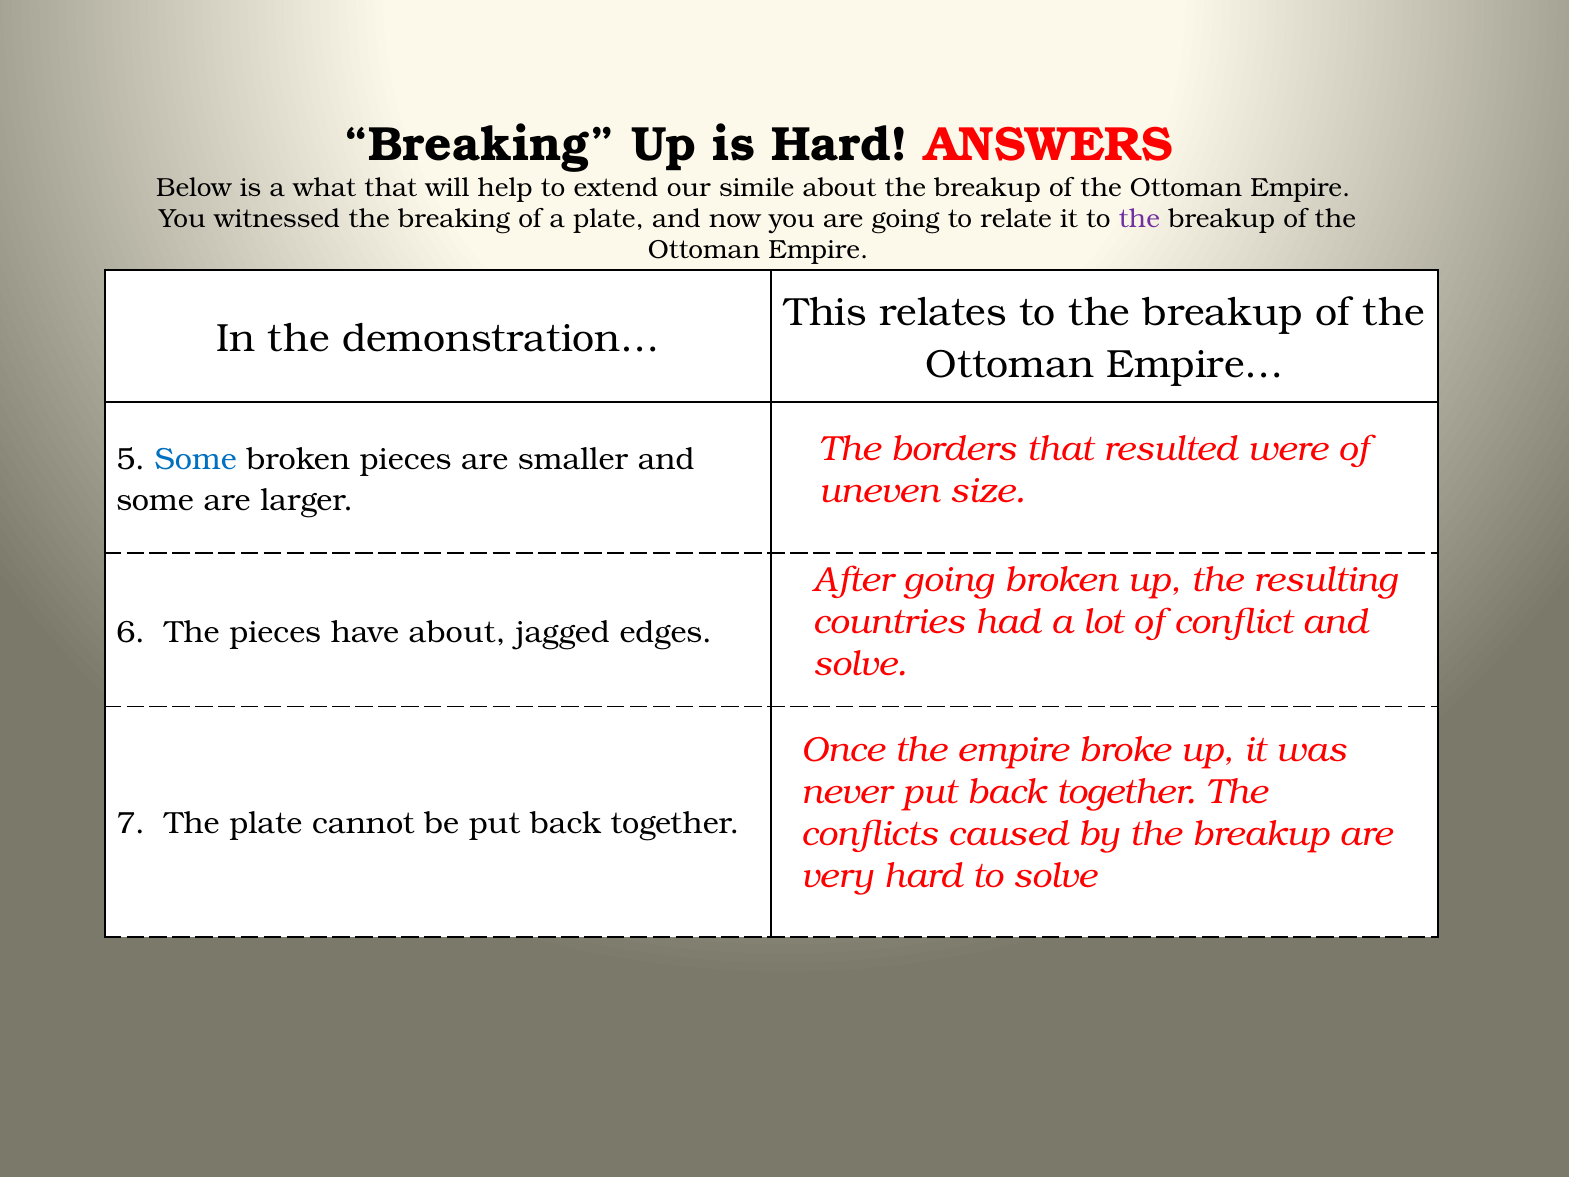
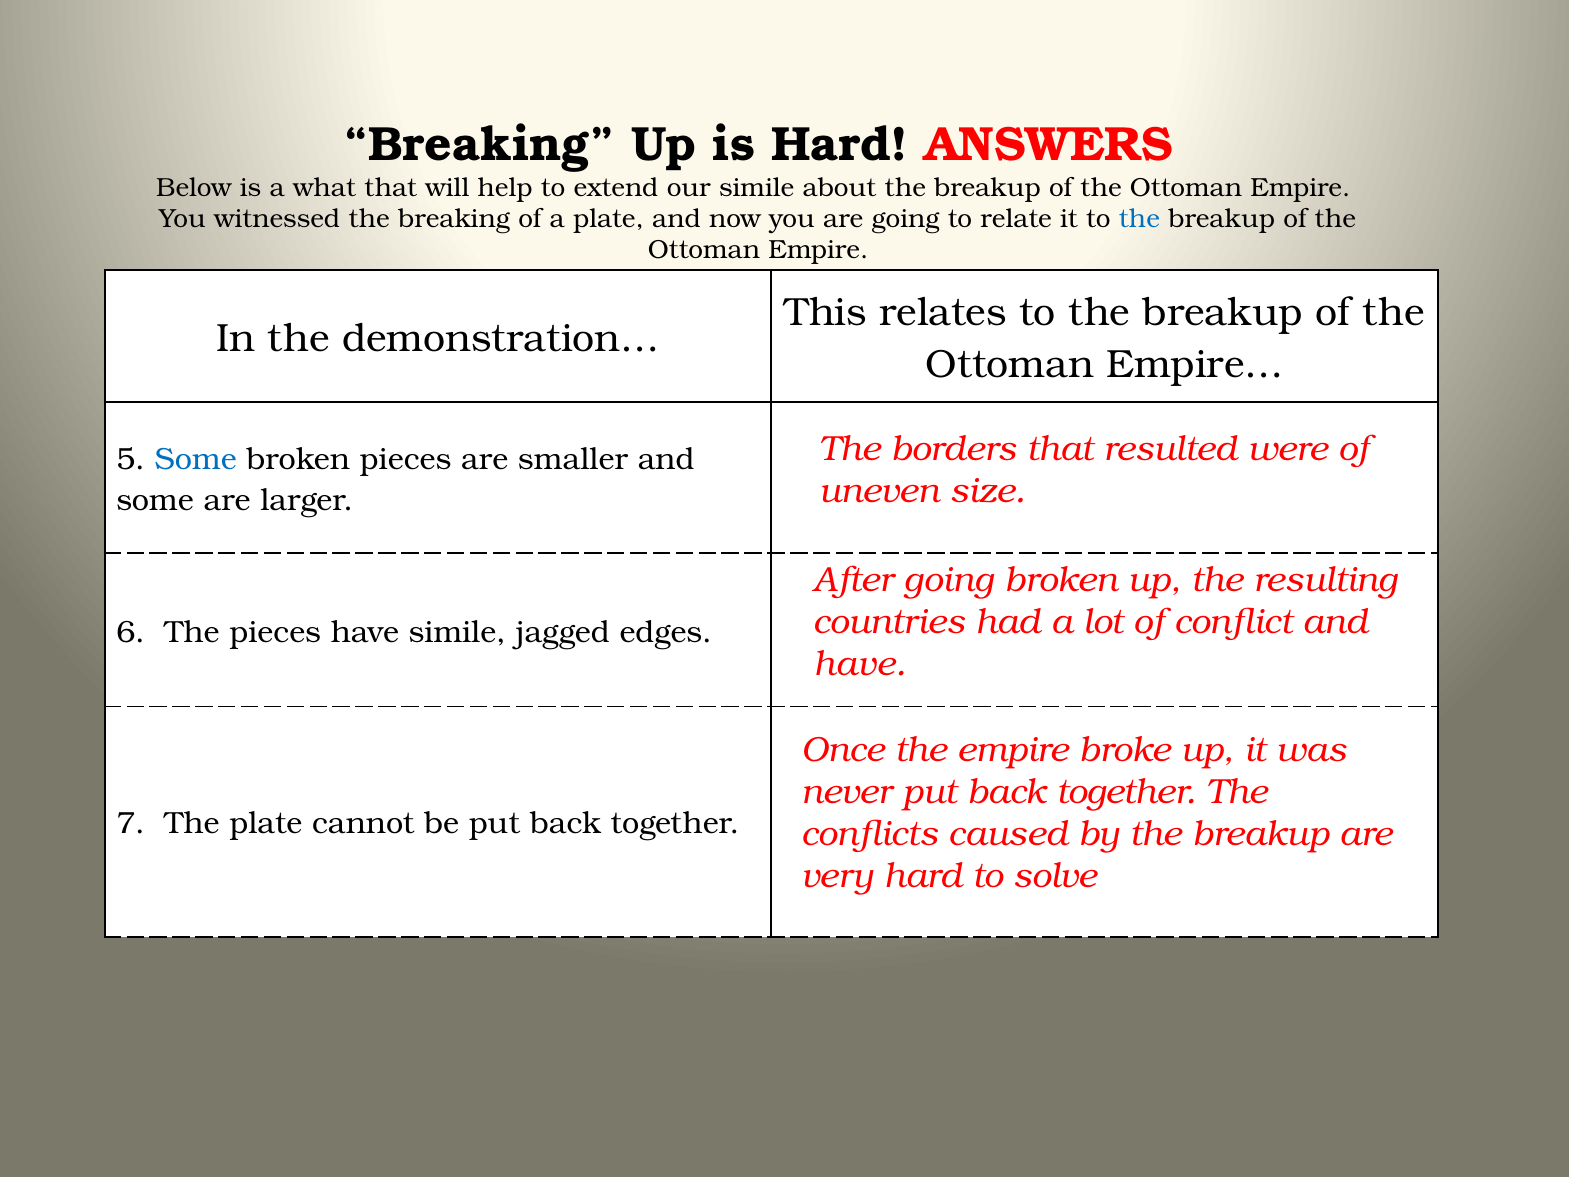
the at (1139, 219) colour: purple -> blue
have about: about -> simile
solve at (860, 664): solve -> have
